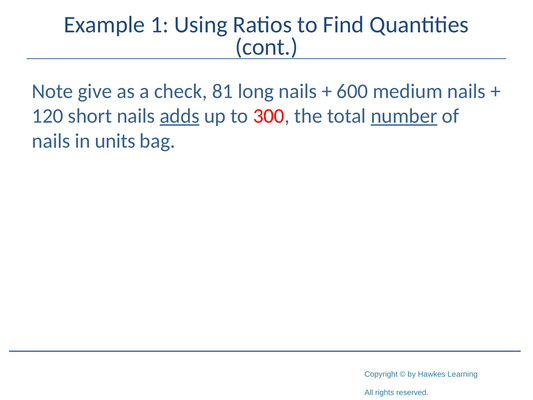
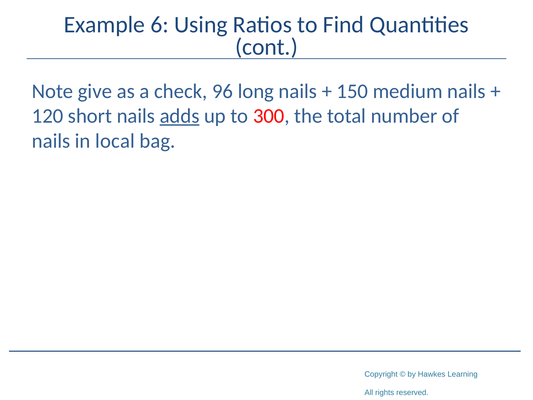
1: 1 -> 6
81: 81 -> 96
600: 600 -> 150
number underline: present -> none
units: units -> local
